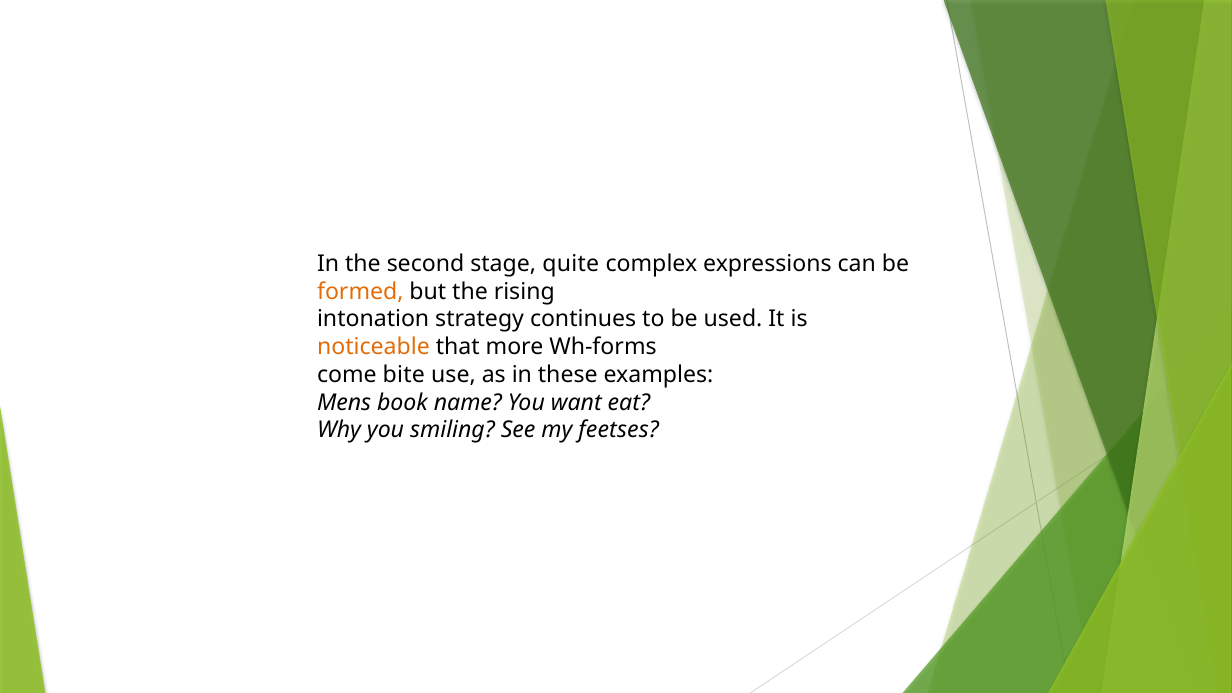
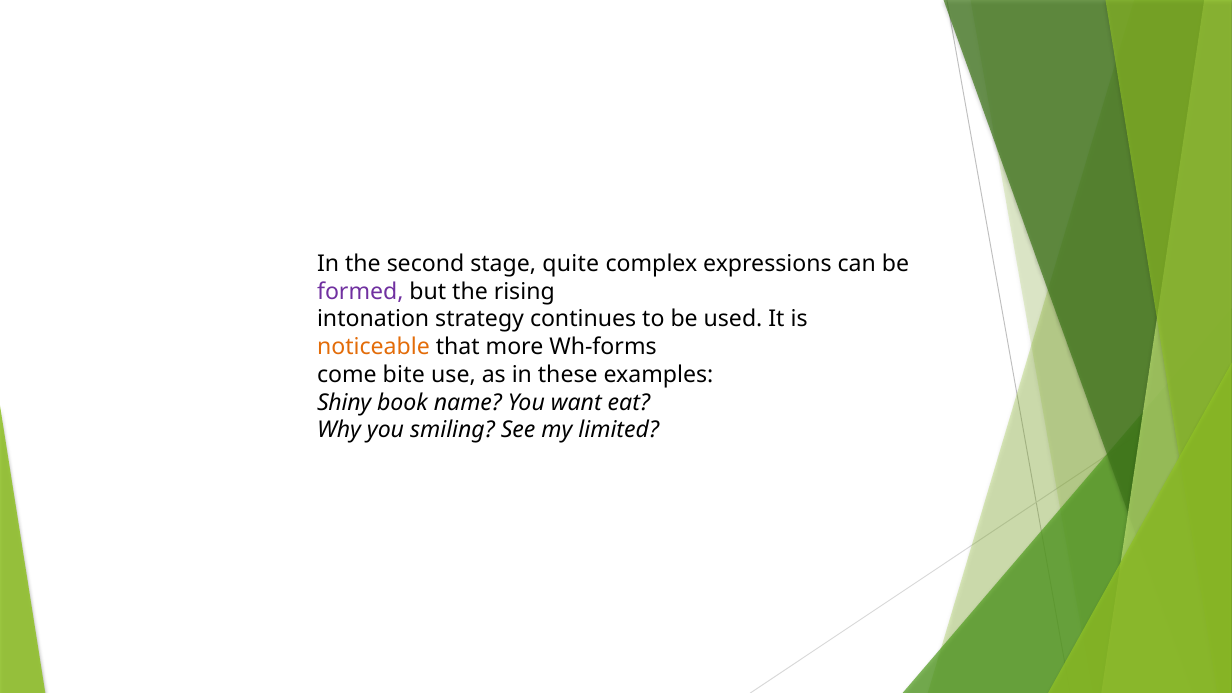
formed colour: orange -> purple
Mens: Mens -> Shiny
feetses: feetses -> limited
